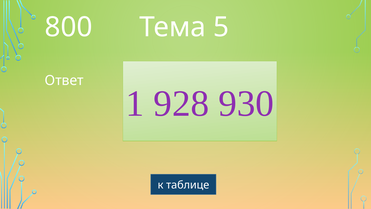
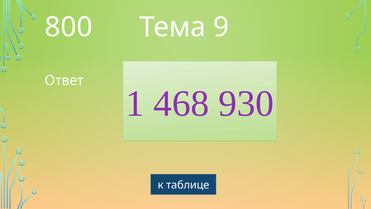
5: 5 -> 9
928: 928 -> 468
